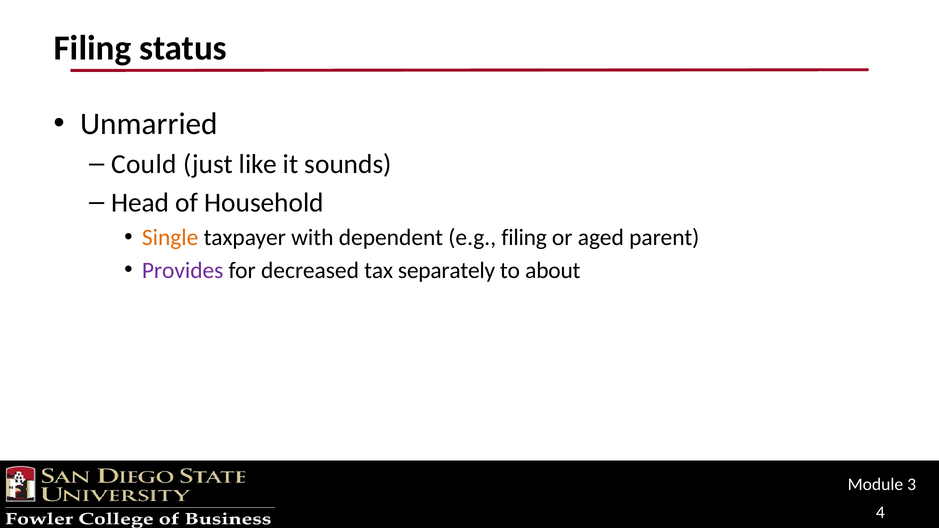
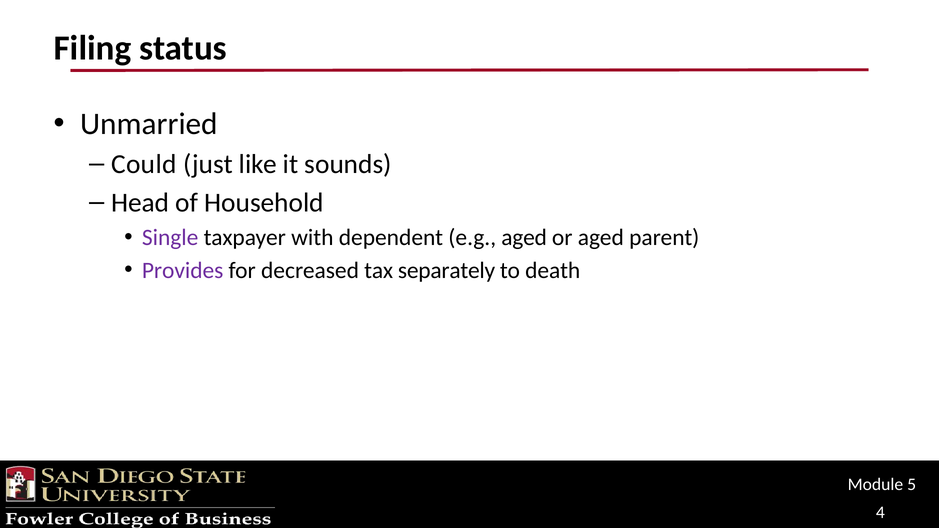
Single colour: orange -> purple
e.g filing: filing -> aged
about: about -> death
3: 3 -> 5
